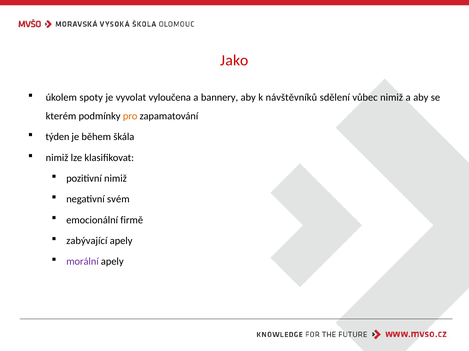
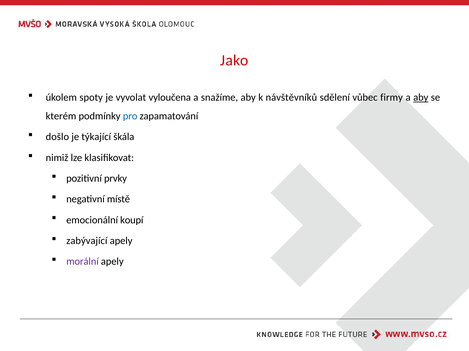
bannery: bannery -> snažíme
vůbec nimiž: nimiž -> firmy
aby at (421, 98) underline: none -> present
pro colour: orange -> blue
týden: týden -> došlo
během: během -> týkající
pozitivní nimiž: nimiž -> prvky
svém: svém -> místě
firmě: firmě -> koupí
